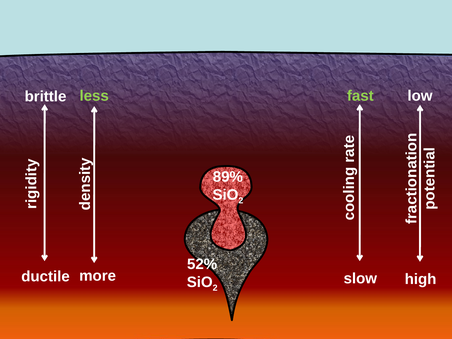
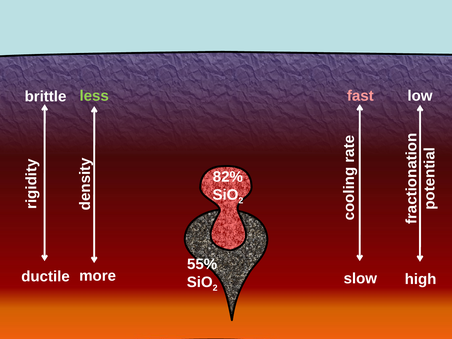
fast colour: light green -> pink
89%: 89% -> 82%
52%: 52% -> 55%
